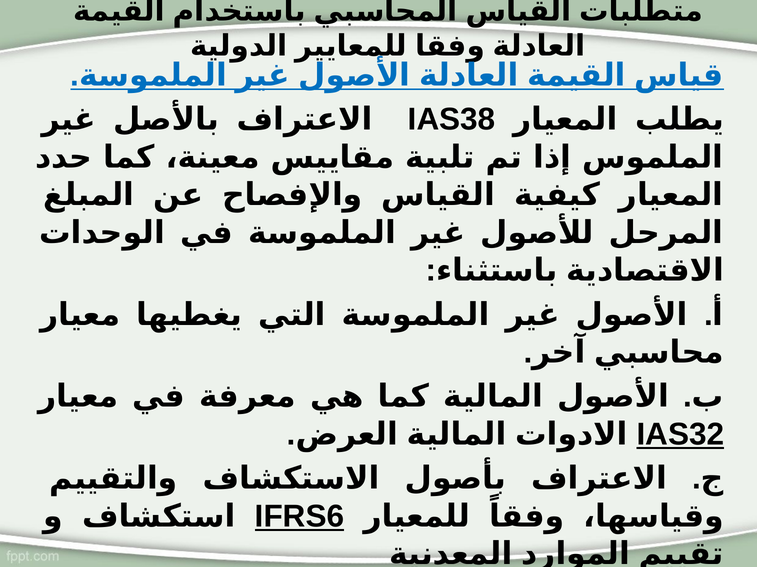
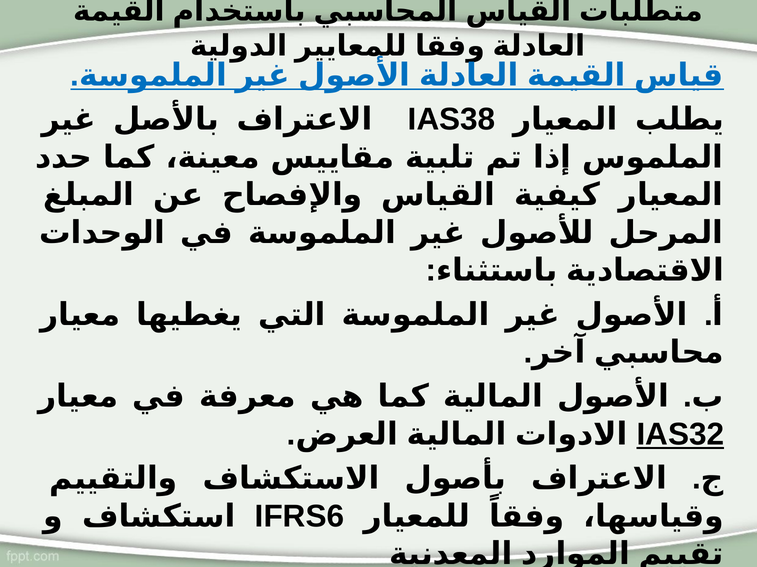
IFRS6 underline: present -> none
